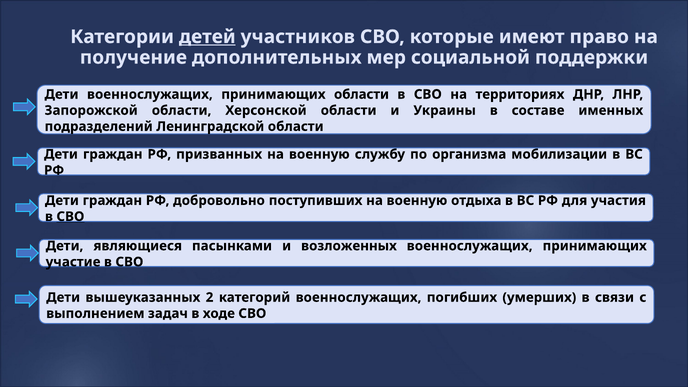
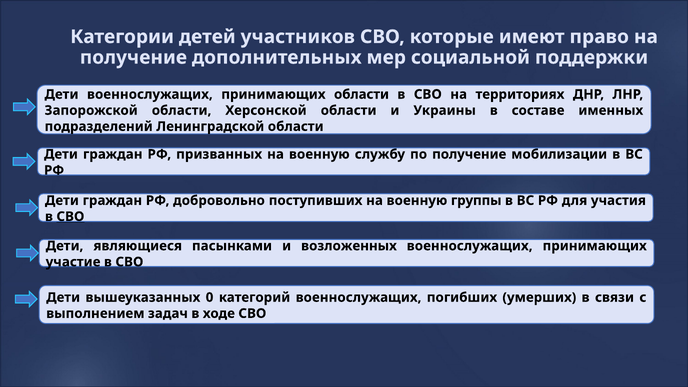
детей underline: present -> none
по организма: организма -> получение
отдыха: отдыха -> группы
2: 2 -> 0
